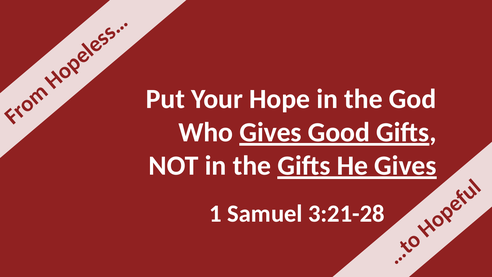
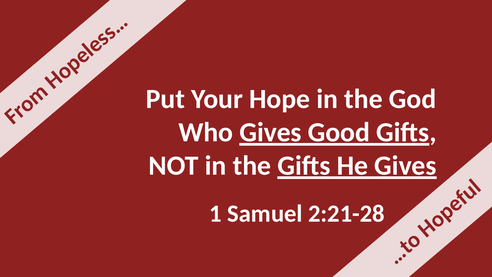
3:21-28: 3:21-28 -> 2:21-28
